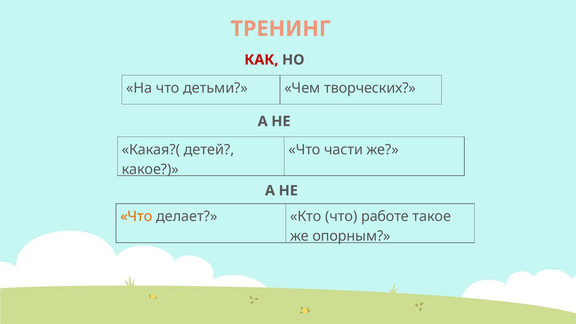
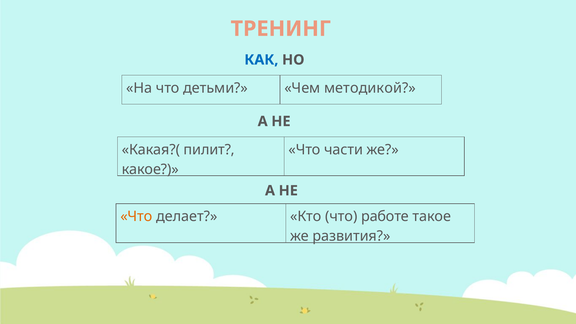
КАК colour: red -> blue
творческих: творческих -> методикой
детей: детей -> пилит
опорным: опорным -> развития
